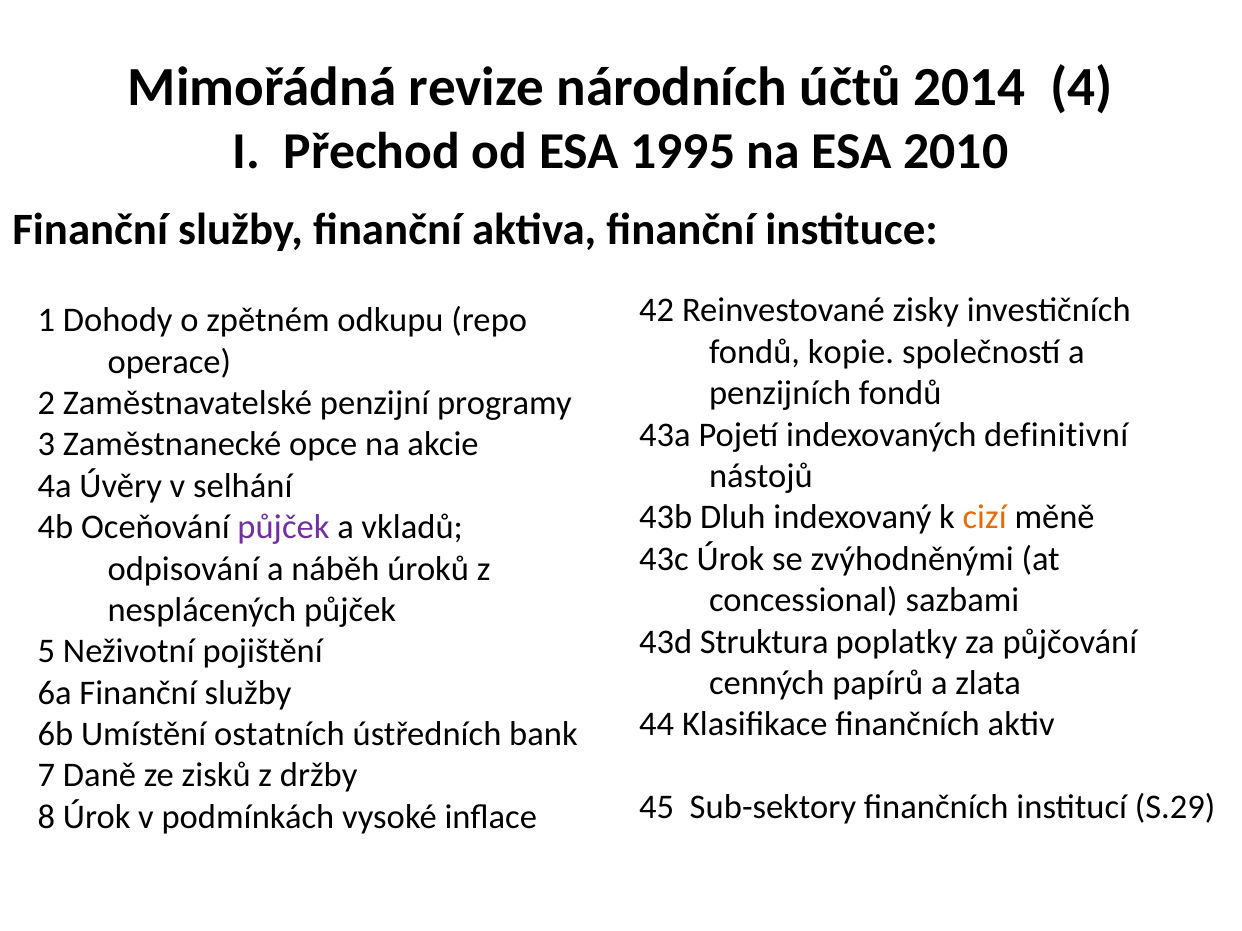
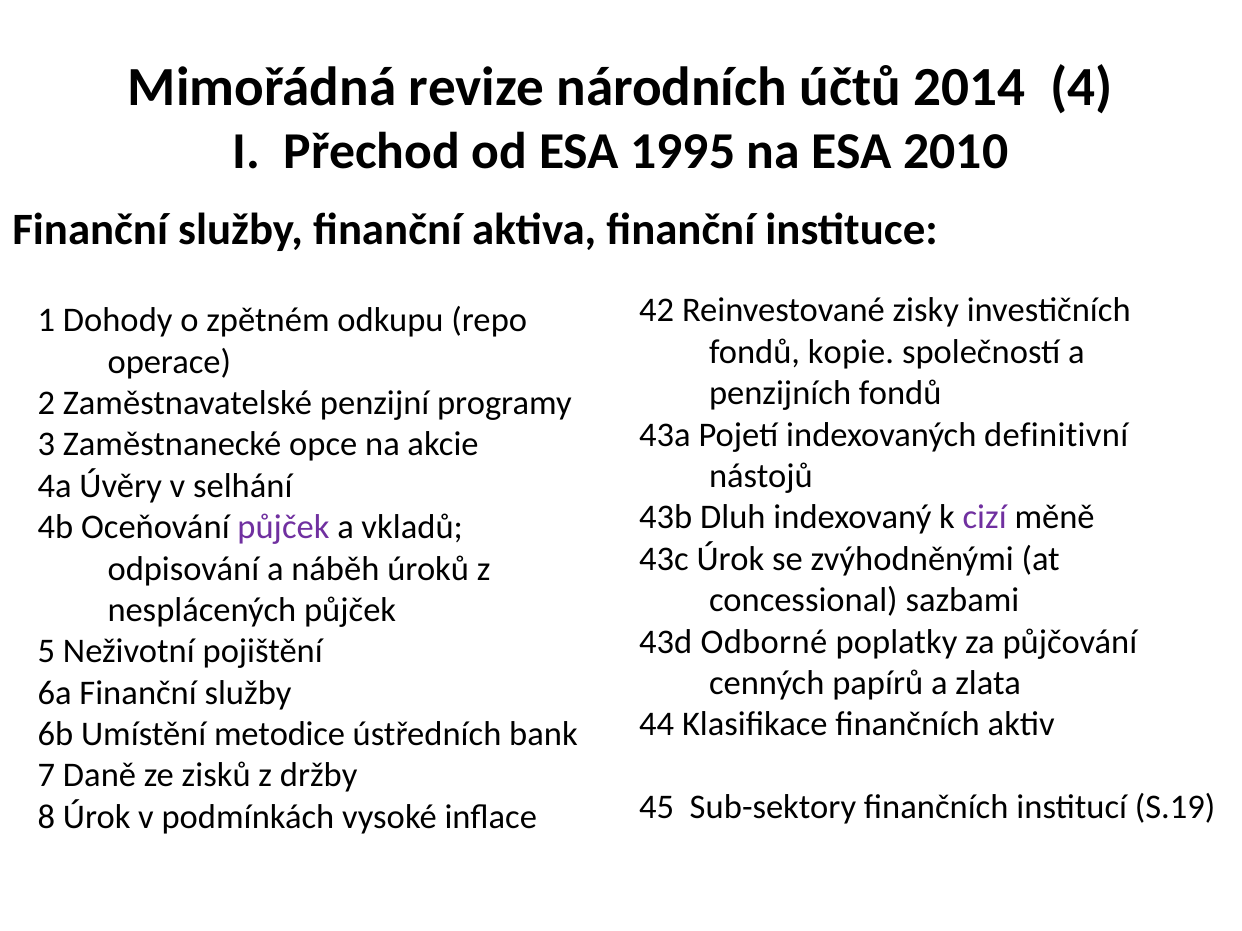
cizí colour: orange -> purple
Struktura: Struktura -> Odborné
ostatních: ostatních -> metodice
S.29: S.29 -> S.19
